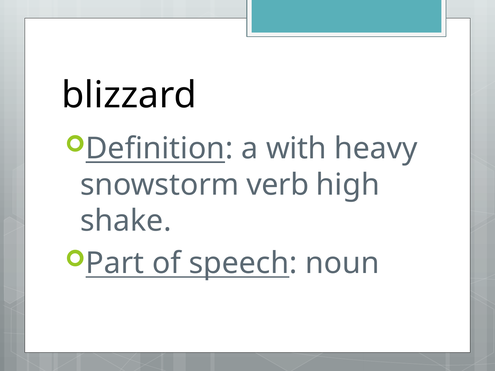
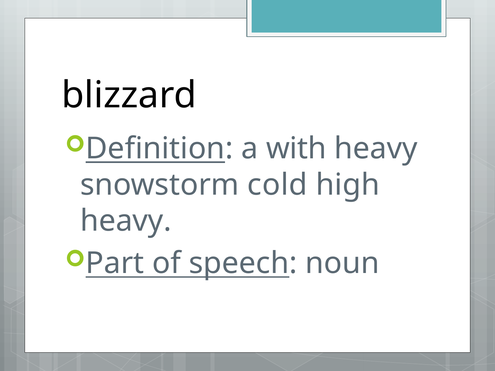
verb: verb -> cold
shake at (126, 221): shake -> heavy
